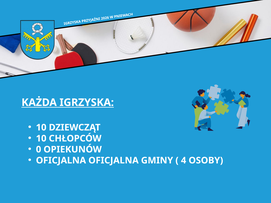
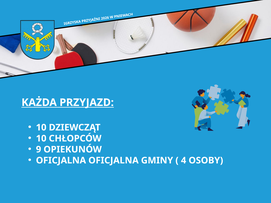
KAŻDA IGRZYSKA: IGRZYSKA -> PRZYJAZD
0: 0 -> 9
